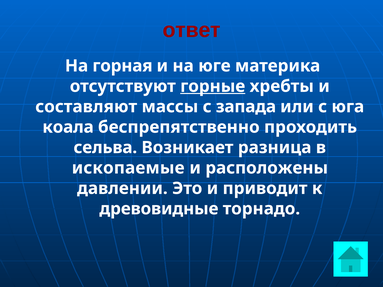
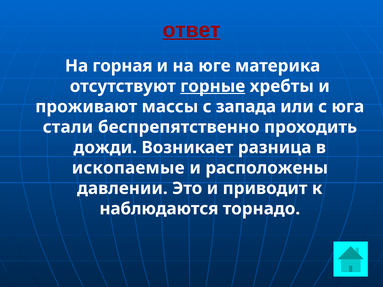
ответ underline: none -> present
составляют: составляют -> проживают
коала: коала -> стали
сельва: сельва -> дожди
древовидные: древовидные -> наблюдаются
